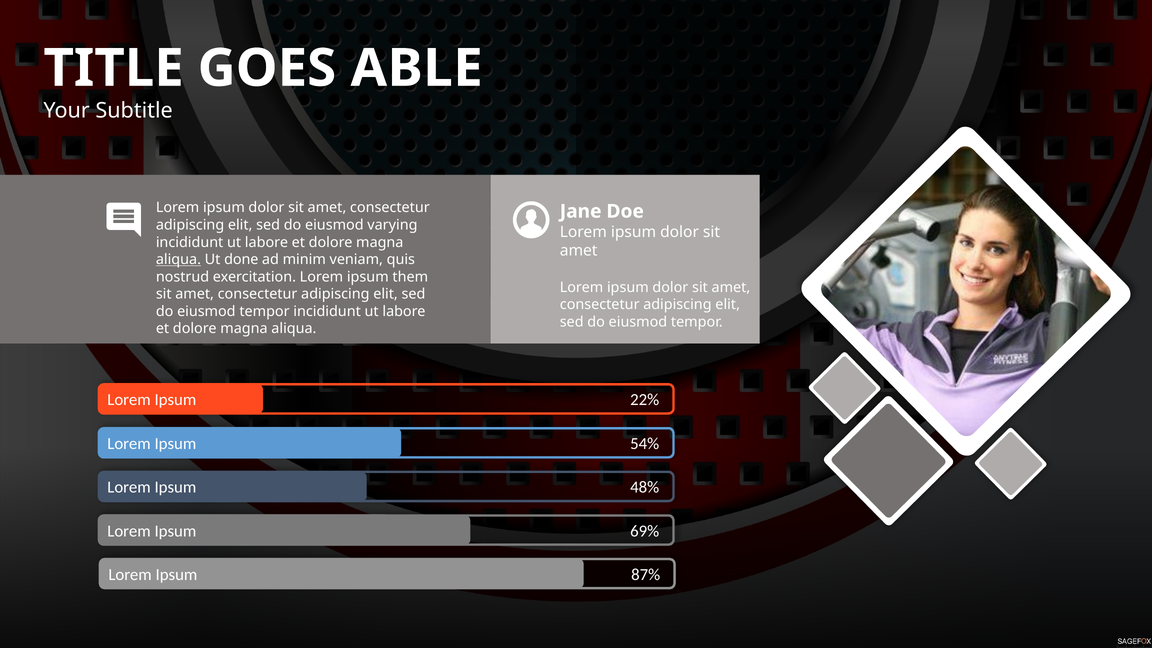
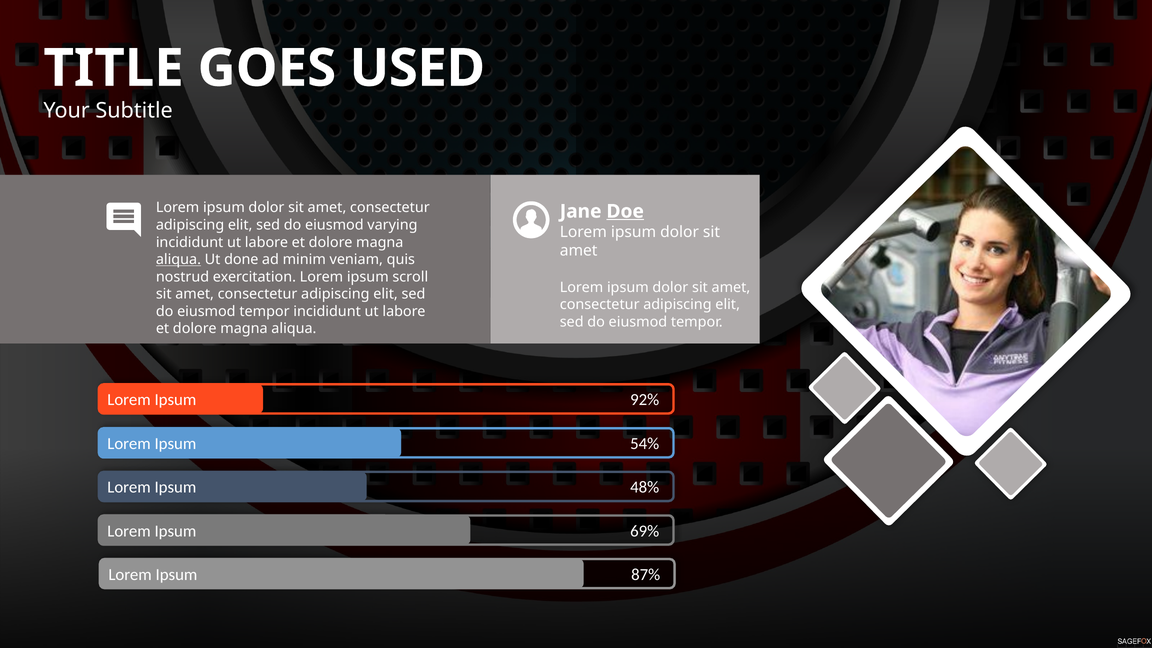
ABLE: ABLE -> USED
Doe underline: none -> present
them: them -> scroll
22%: 22% -> 92%
